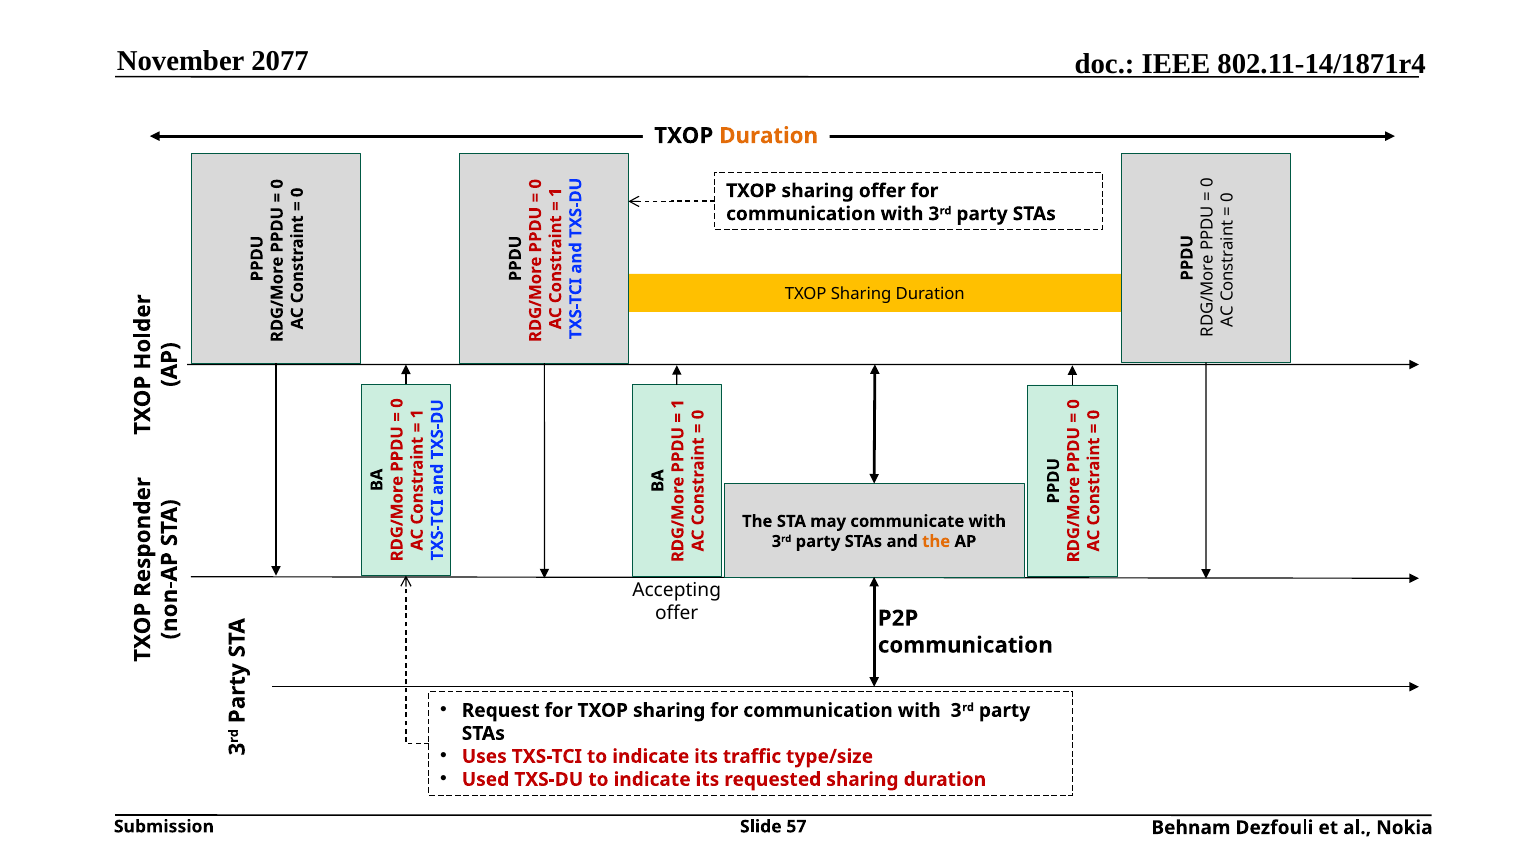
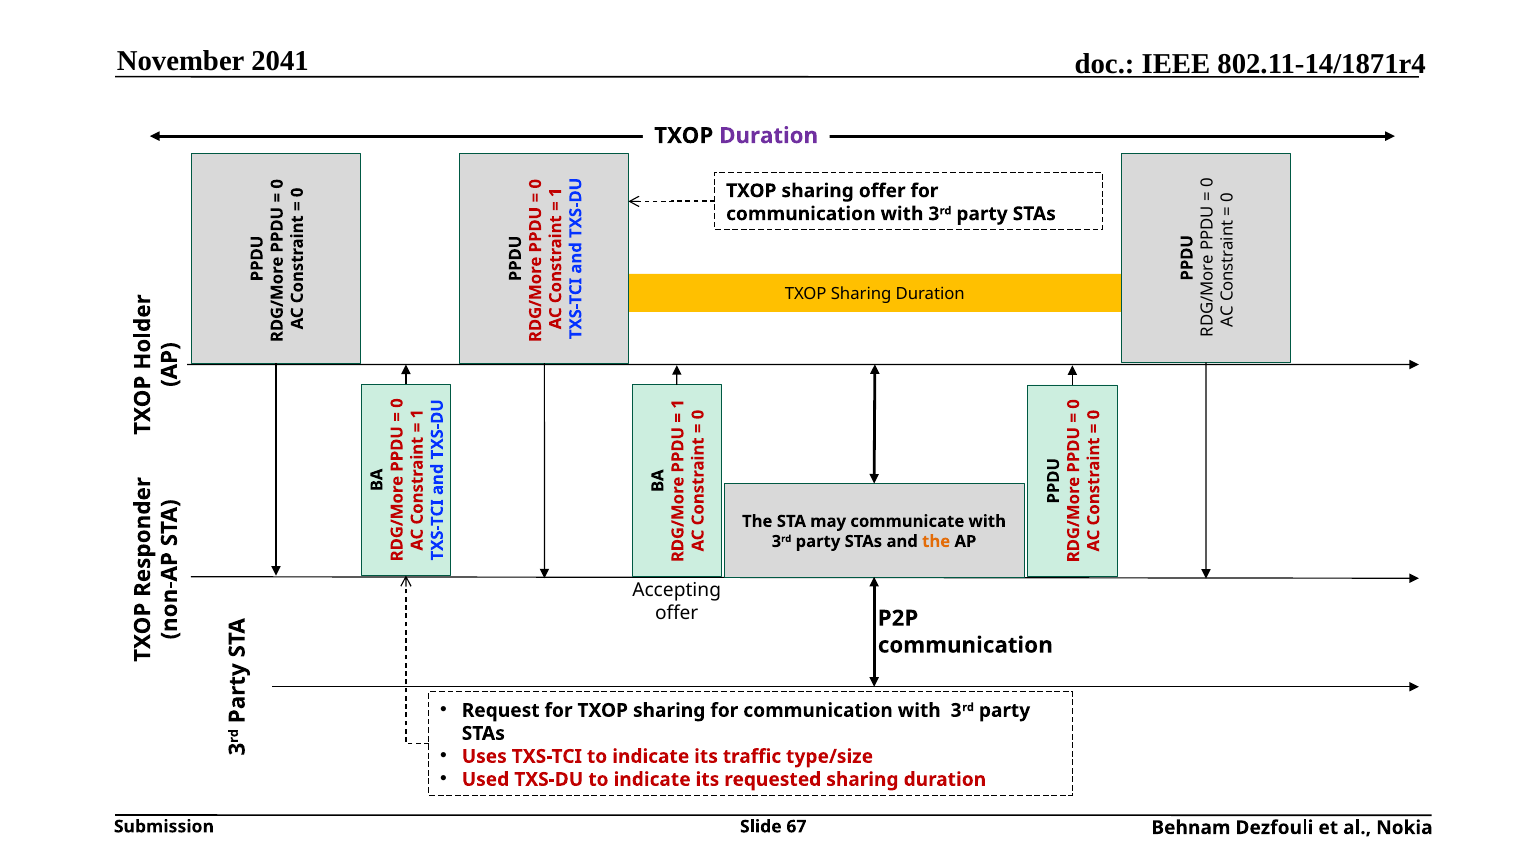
2077: 2077 -> 2041
Duration at (769, 136) colour: orange -> purple
57: 57 -> 67
